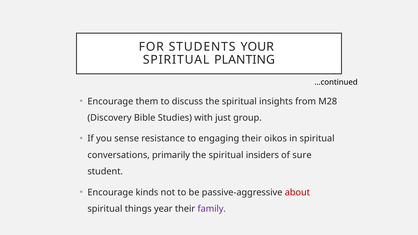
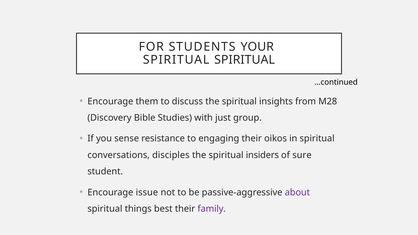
SPIRITUAL PLANTING: PLANTING -> SPIRITUAL
primarily: primarily -> disciples
kinds: kinds -> issue
about colour: red -> purple
year: year -> best
